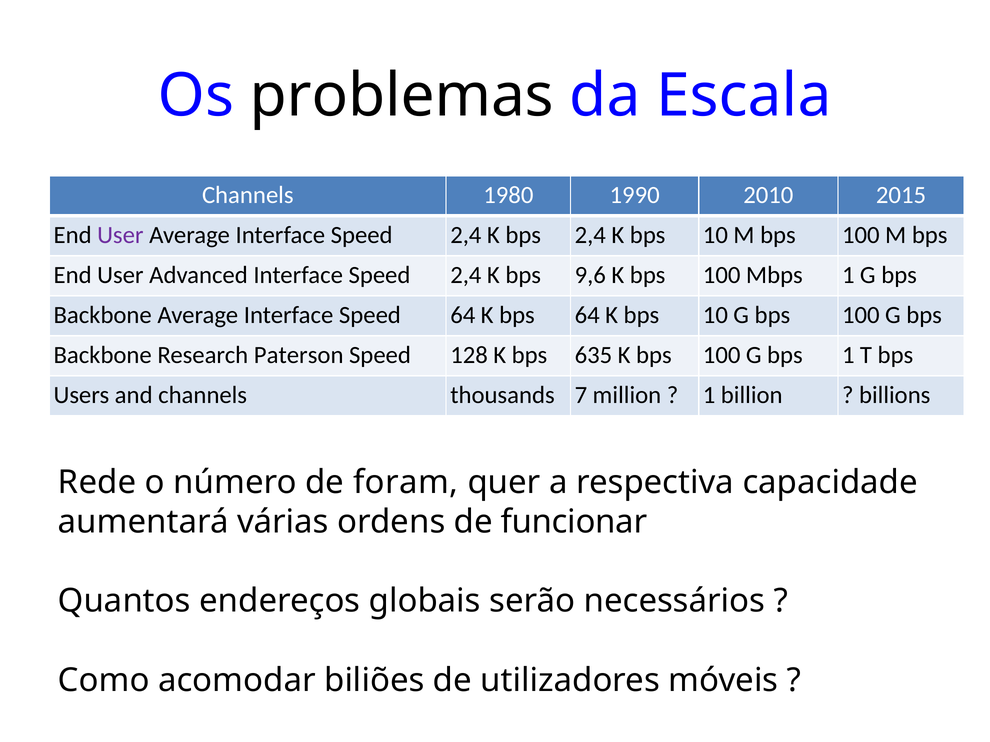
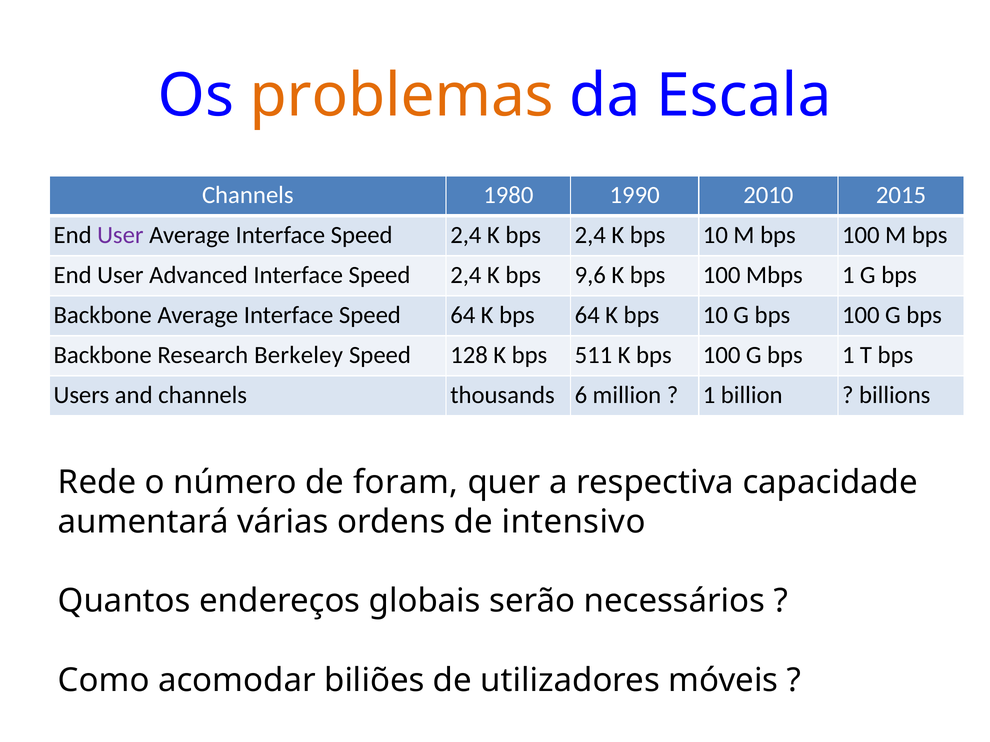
problemas colour: black -> orange
Paterson: Paterson -> Berkeley
635: 635 -> 511
7: 7 -> 6
funcionar: funcionar -> intensivo
